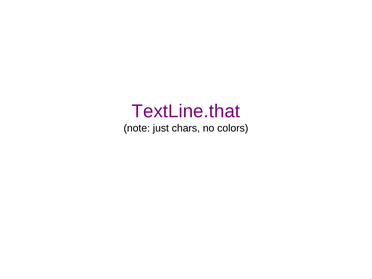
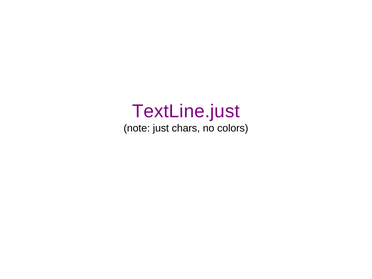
TextLine.that: TextLine.that -> TextLine.just
